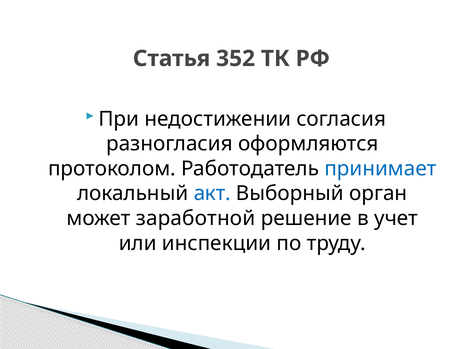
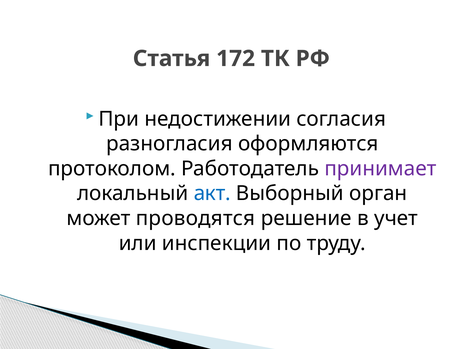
352: 352 -> 172
принимает colour: blue -> purple
заработной: заработной -> проводятся
